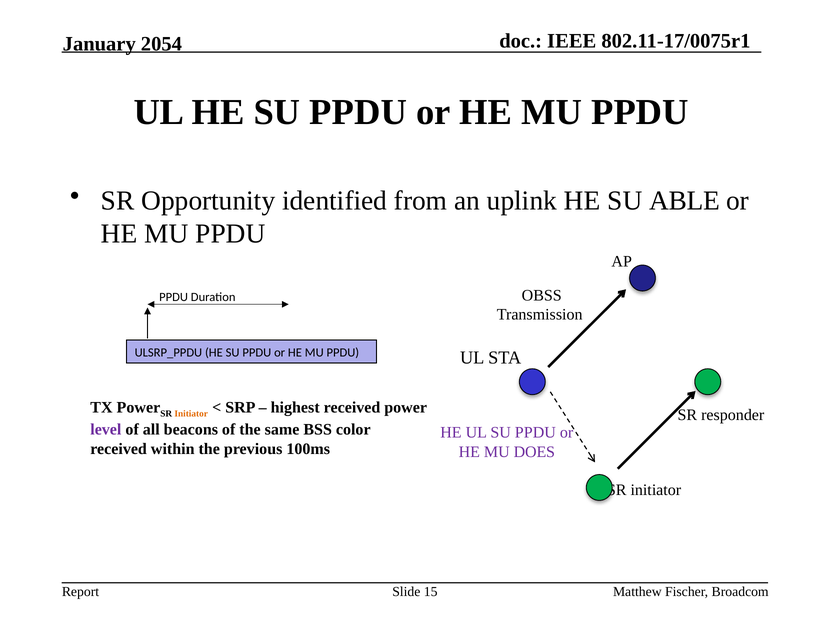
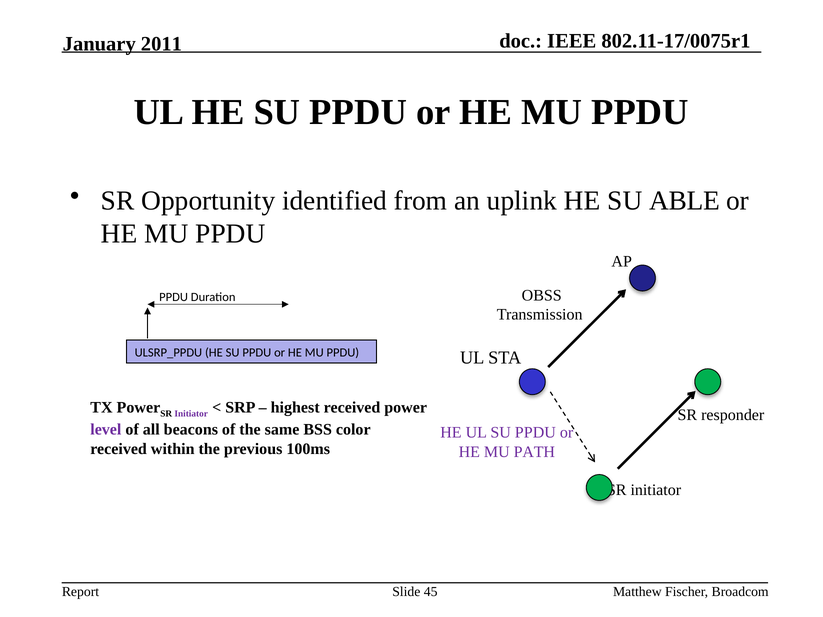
2054: 2054 -> 2011
Initiator at (191, 414) colour: orange -> purple
DOES: DOES -> PATH
15: 15 -> 45
